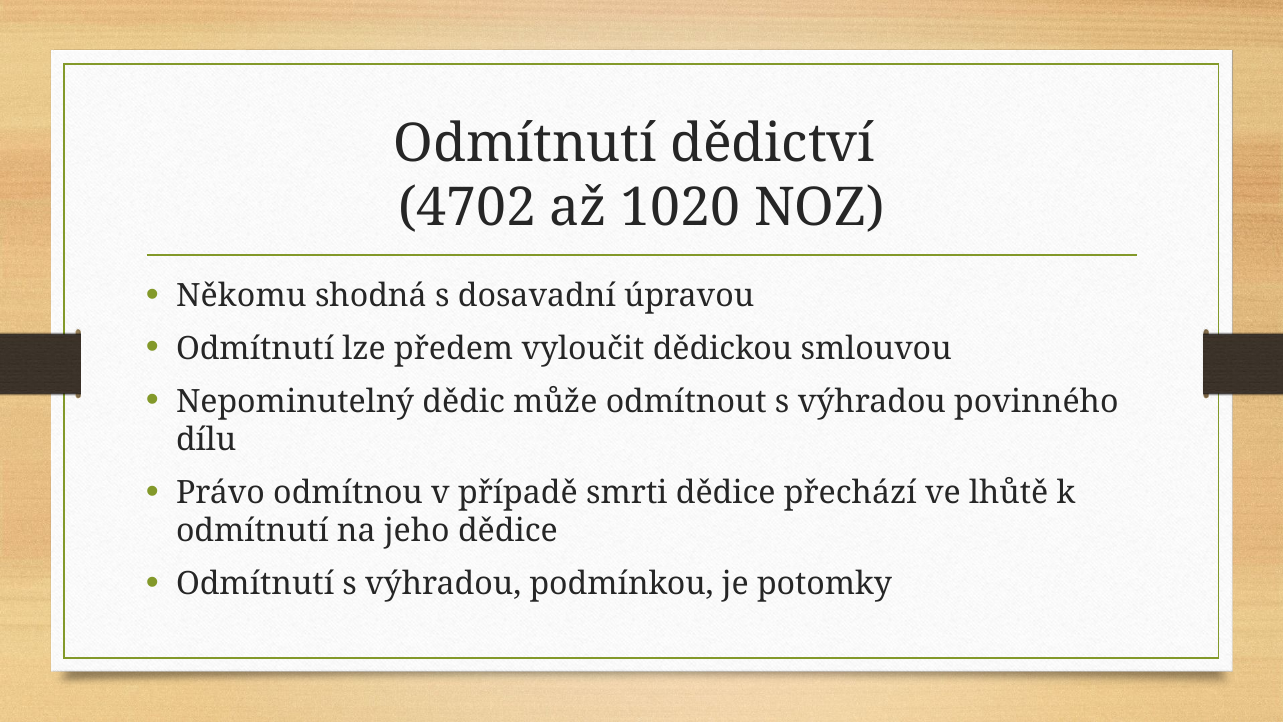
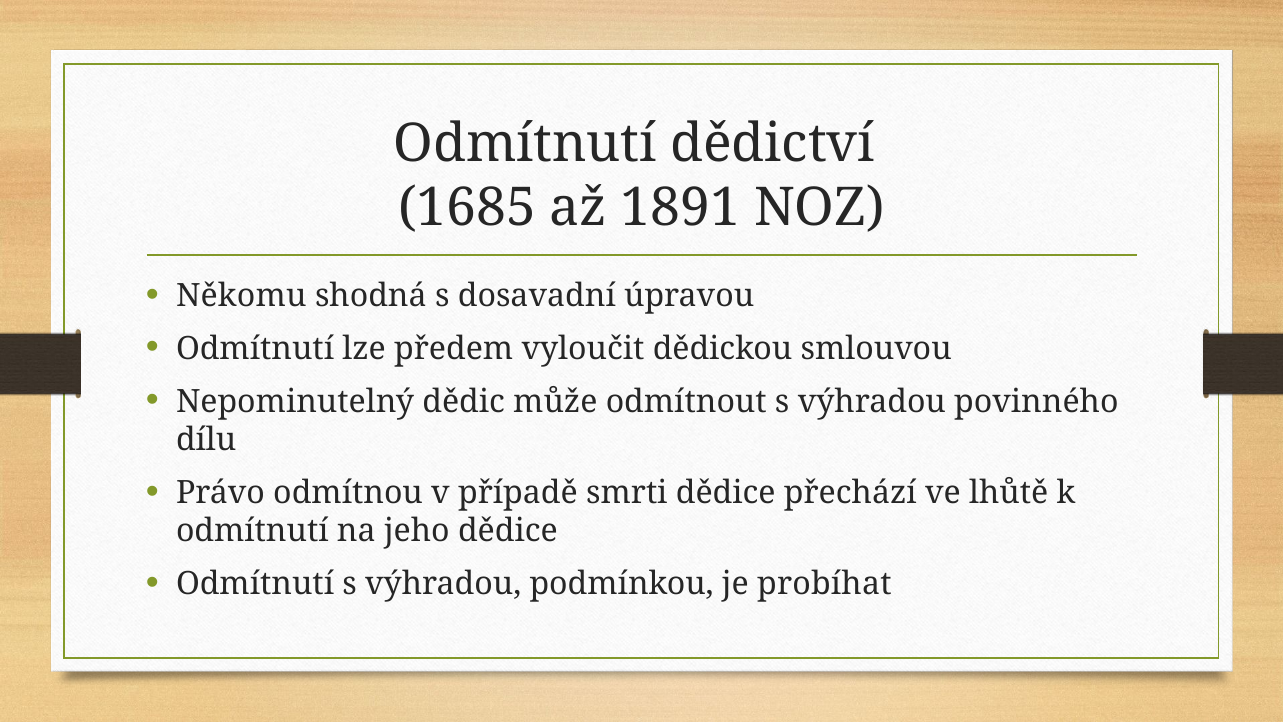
4702: 4702 -> 1685
1020: 1020 -> 1891
potomky: potomky -> probíhat
